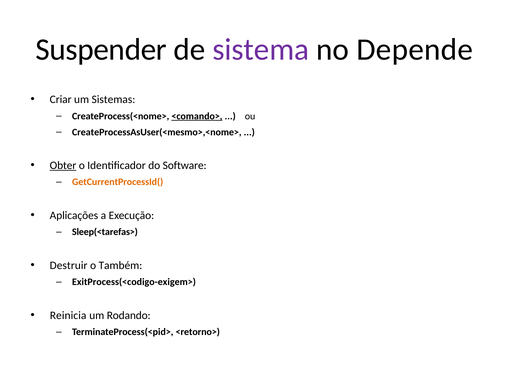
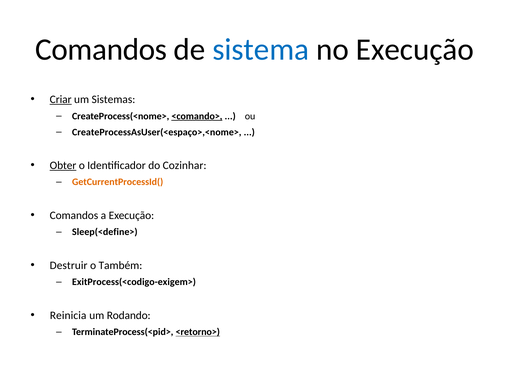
Suspender at (101, 49): Suspender -> Comandos
sistema colour: purple -> blue
no Depende: Depende -> Execução
Criar underline: none -> present
CreateProcessAsUser(<mesmo>,<nome>: CreateProcessAsUser(<mesmo>,<nome> -> CreateProcessAsUser(<espaço>,<nome>
Software: Software -> Cozinhar
Aplicações at (74, 215): Aplicações -> Comandos
Sleep(<tarefas>: Sleep(<tarefas> -> Sleep(<define>
<retorno> underline: none -> present
